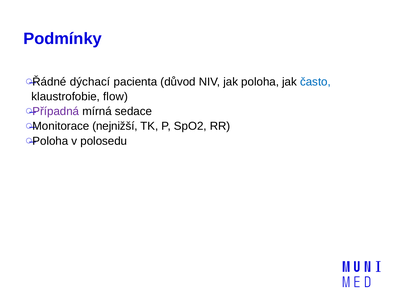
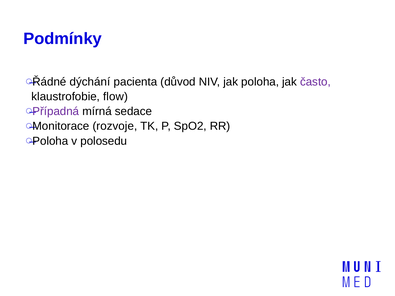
dýchací: dýchací -> dýchání
často colour: blue -> purple
nejnižší: nejnižší -> rozvoje
